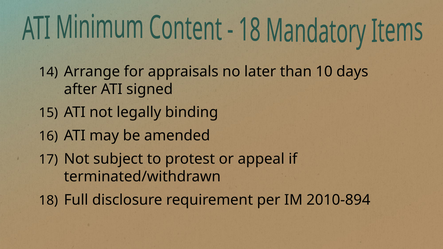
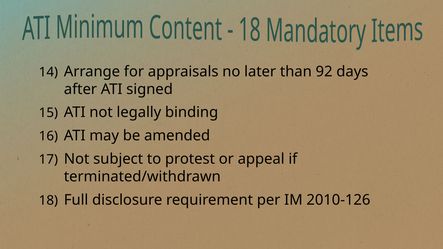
10: 10 -> 92
2010-894: 2010-894 -> 2010-126
